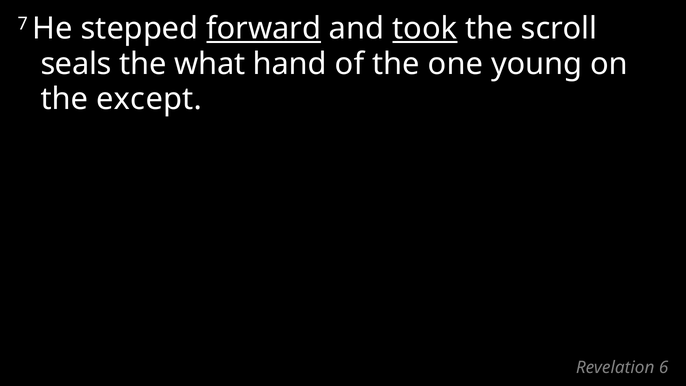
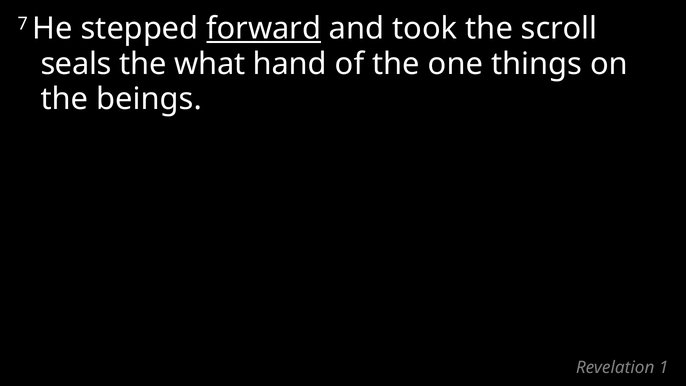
took underline: present -> none
young: young -> things
except: except -> beings
6: 6 -> 1
